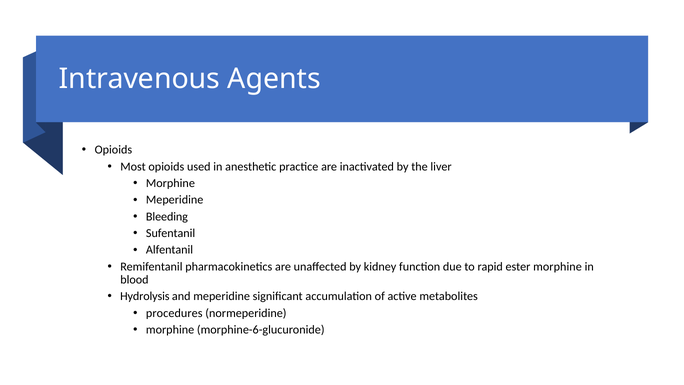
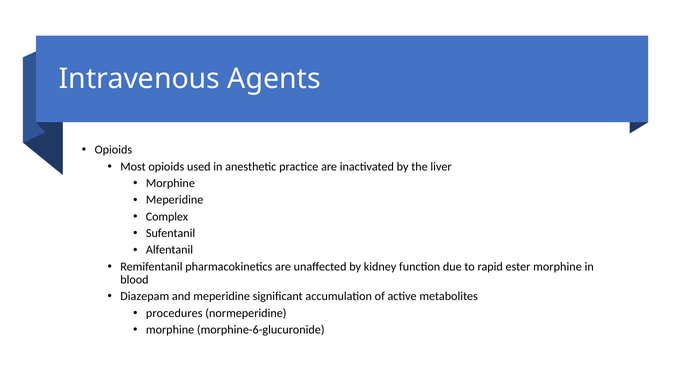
Bleeding: Bleeding -> Complex
Hydrolysis: Hydrolysis -> Diazepam
